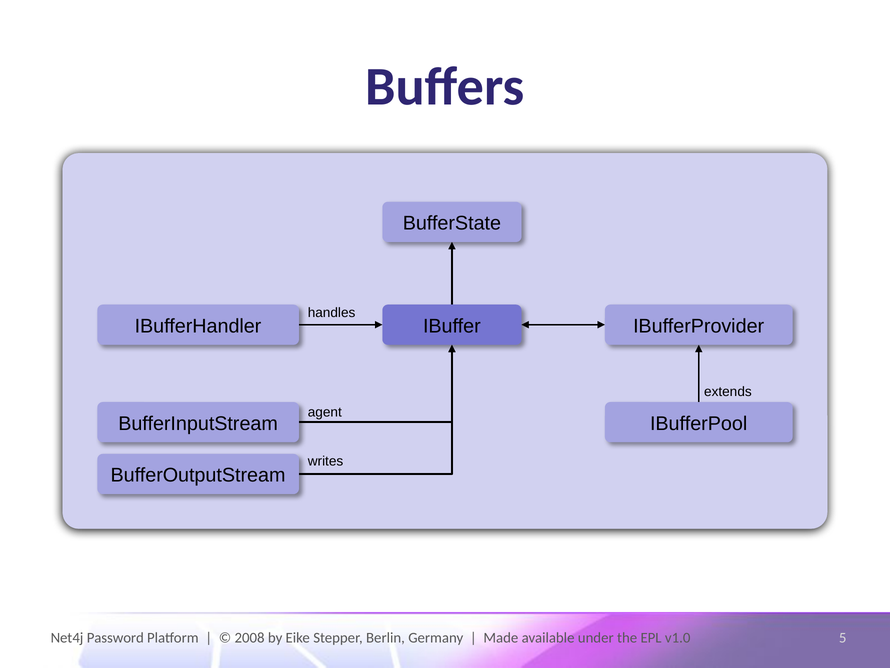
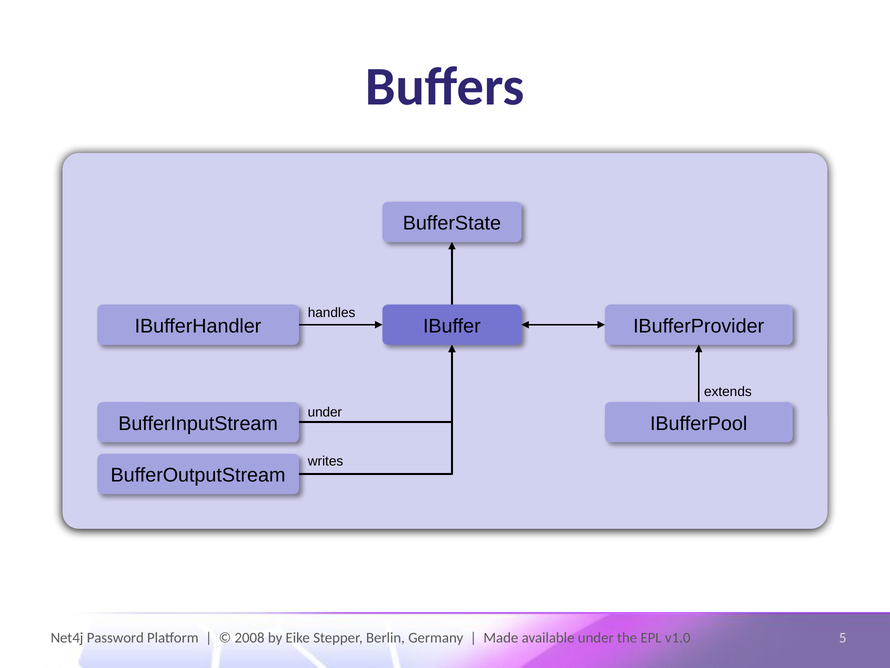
agent at (325, 412): agent -> under
